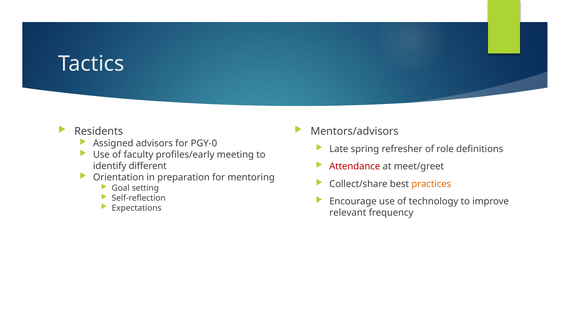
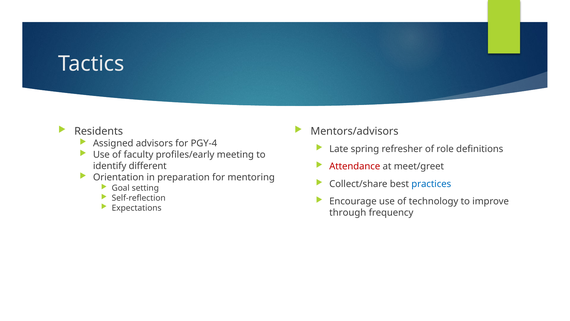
PGY-0: PGY-0 -> PGY-4
practices colour: orange -> blue
relevant: relevant -> through
